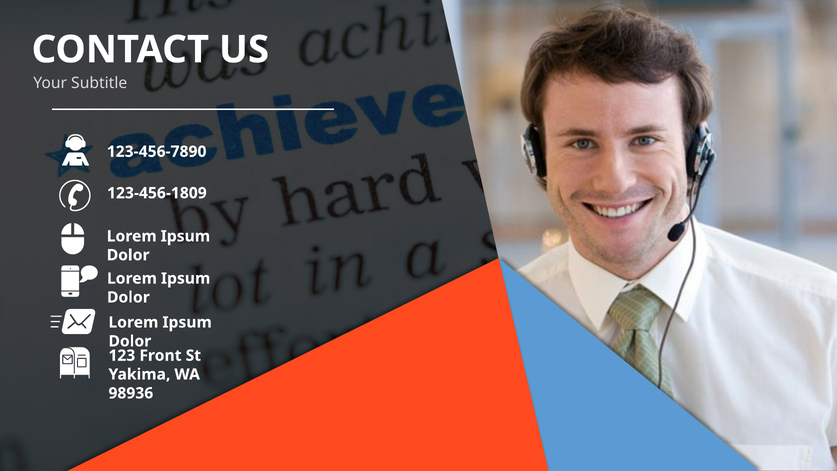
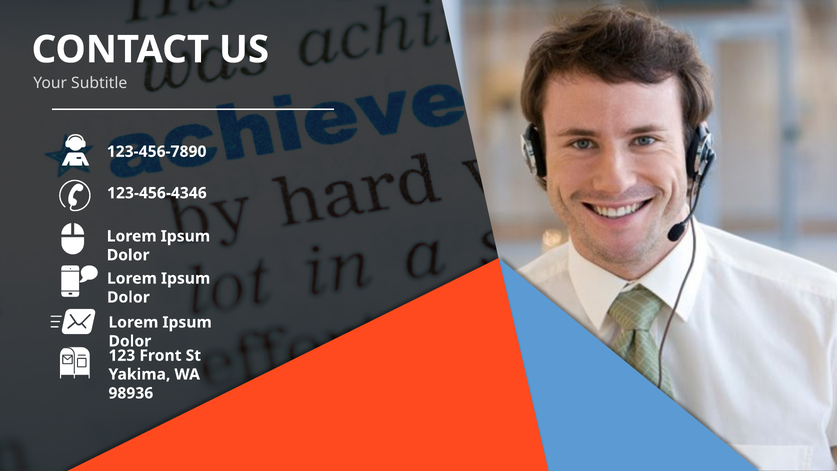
123-456-1809: 123-456-1809 -> 123-456-4346
